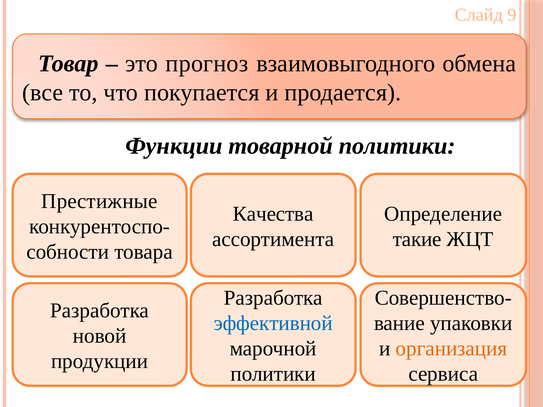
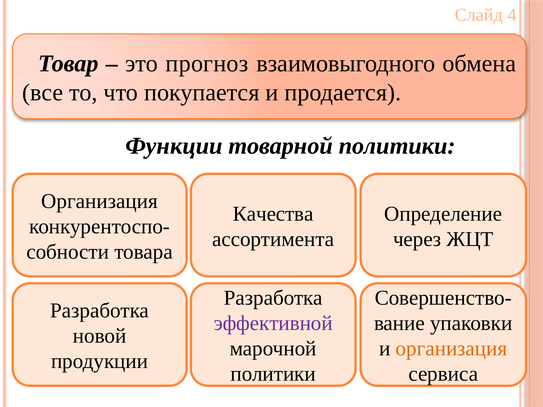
9: 9 -> 4
Престижные at (99, 201): Престижные -> Организация
такие: такие -> через
эффективной colour: blue -> purple
